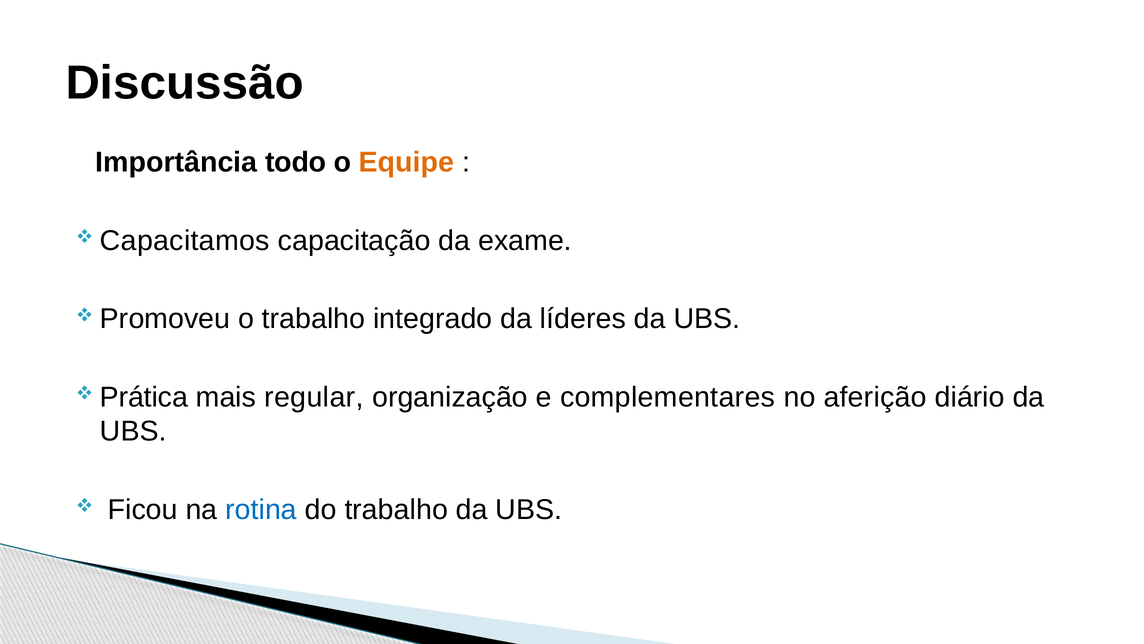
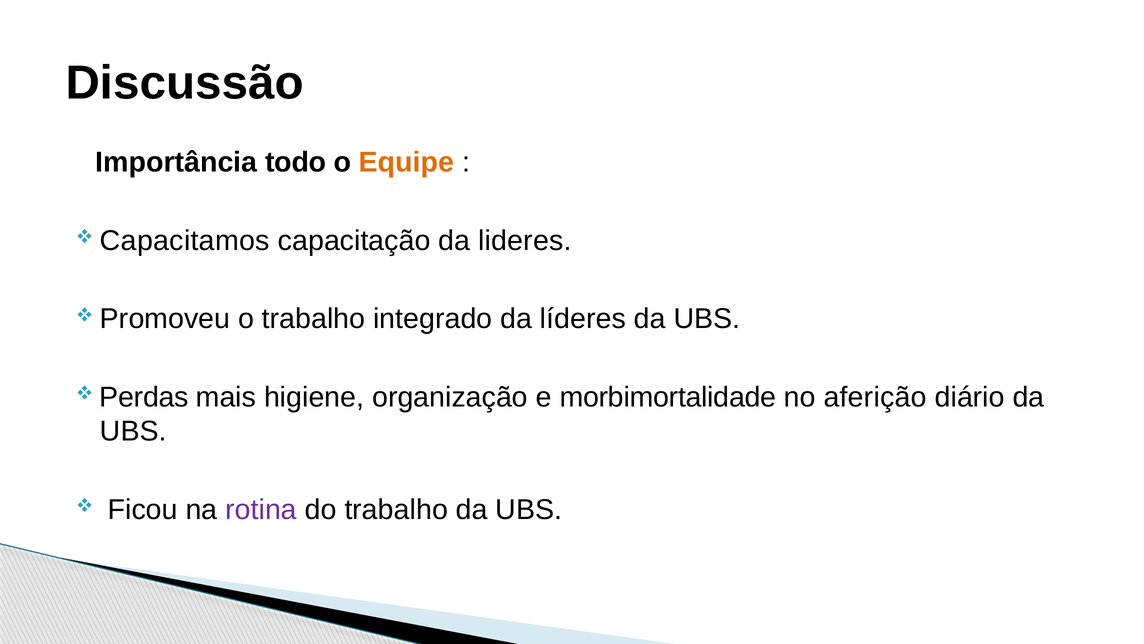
exame: exame -> lideres
Prática: Prática -> Perdas
regular: regular -> higiene
complementares: complementares -> morbimortalidade
rotina colour: blue -> purple
